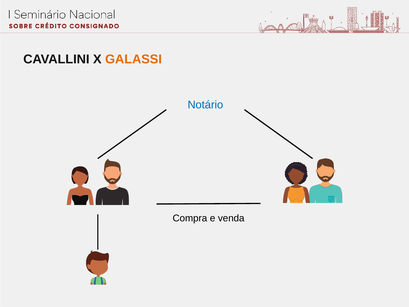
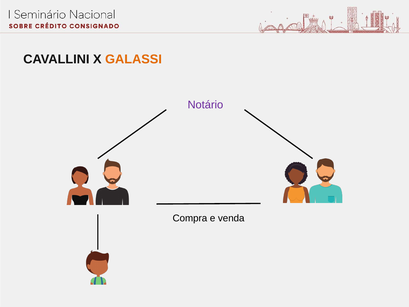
Notário colour: blue -> purple
